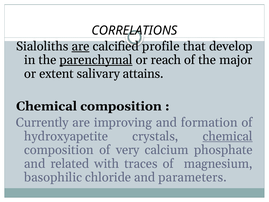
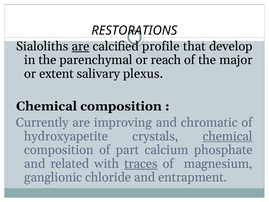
CORRELATIONS: CORRELATIONS -> RESTORATIONS
parenchymal underline: present -> none
attains: attains -> plexus
formation: formation -> chromatic
very: very -> part
traces underline: none -> present
basophilic: basophilic -> ganglionic
parameters: parameters -> entrapment
